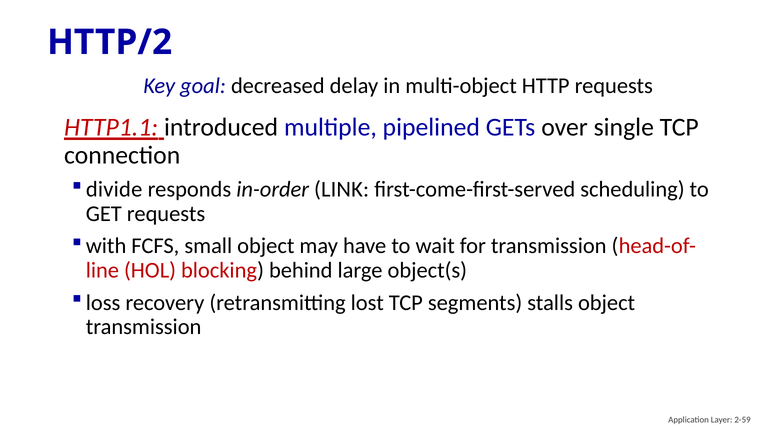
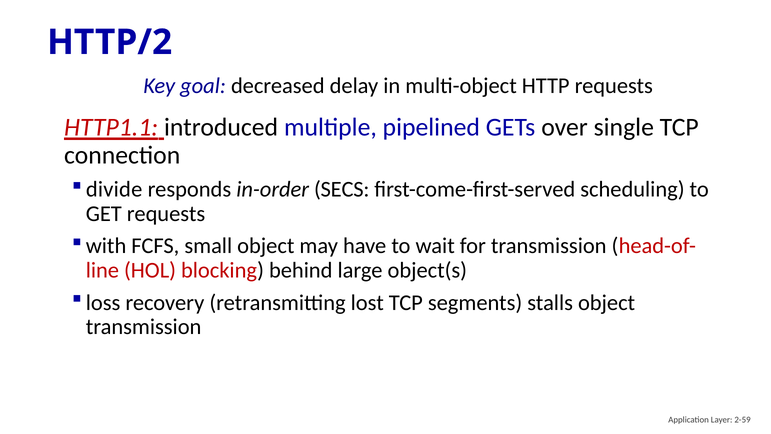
LINK: LINK -> SECS
